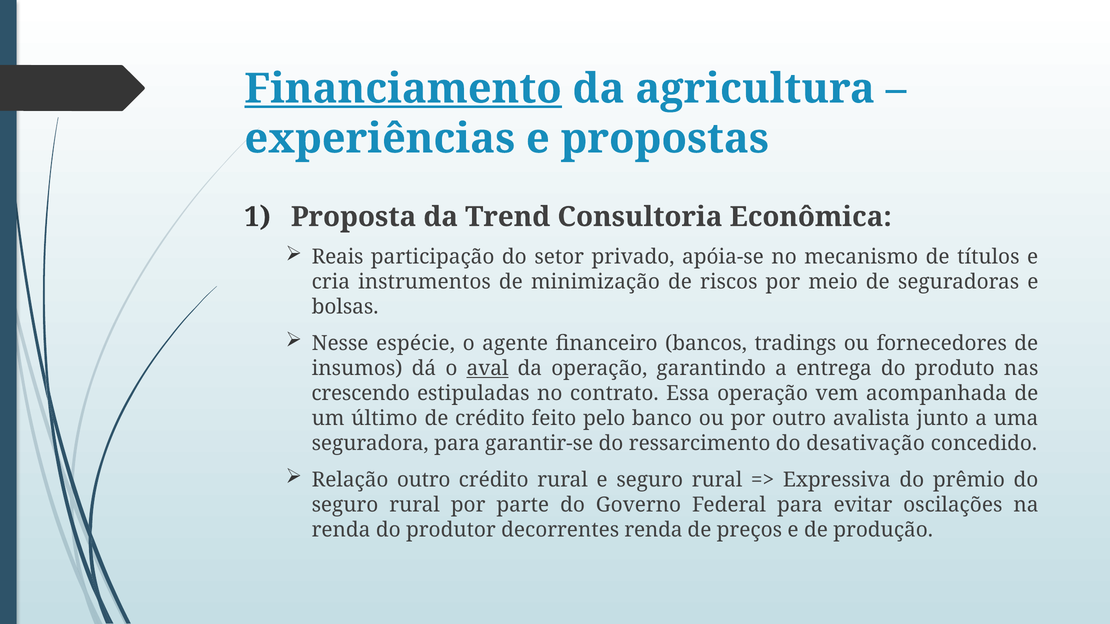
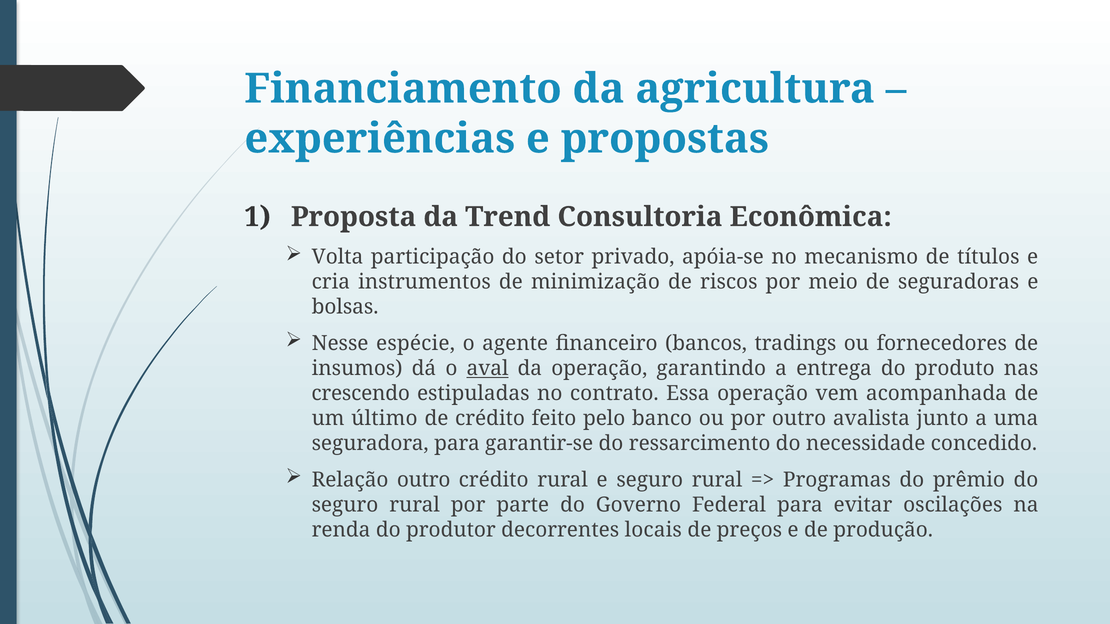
Financiamento underline: present -> none
Reais: Reais -> Volta
desativação: desativação -> necessidade
Expressiva: Expressiva -> Programas
decorrentes renda: renda -> locais
